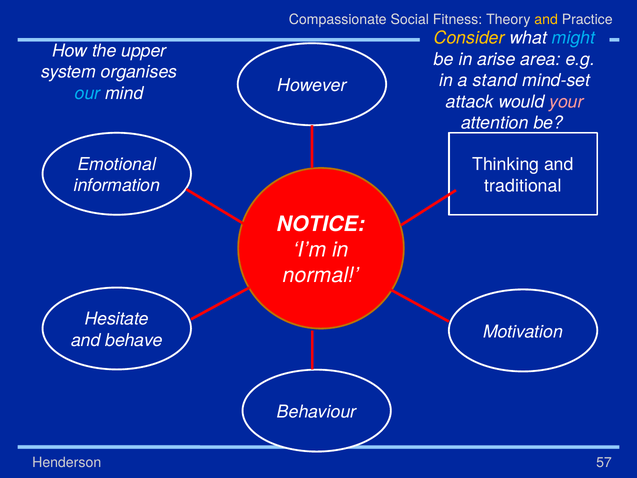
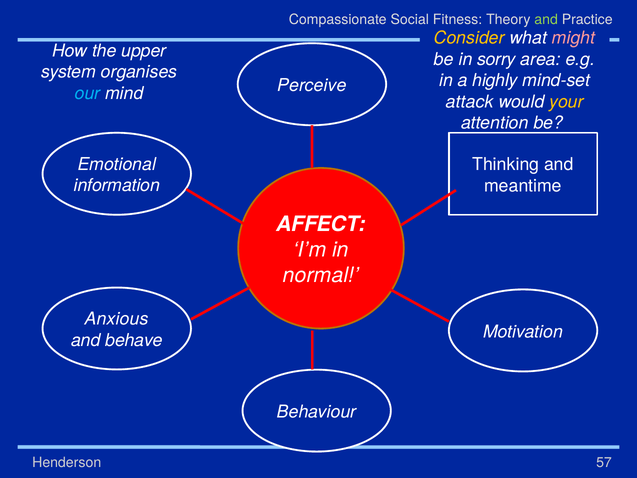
and at (546, 20) colour: yellow -> light green
might colour: light blue -> pink
arise: arise -> sorry
stand: stand -> highly
However: However -> Perceive
your colour: pink -> yellow
traditional: traditional -> meantime
NOTICE: NOTICE -> AFFECT
Hesitate: Hesitate -> Anxious
